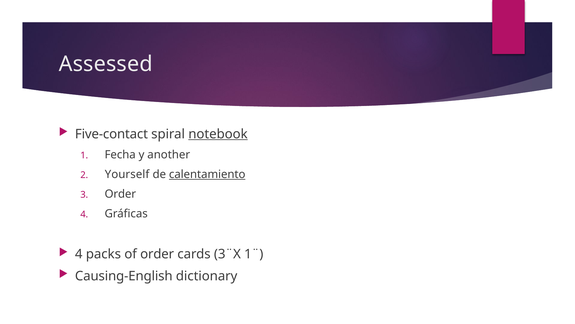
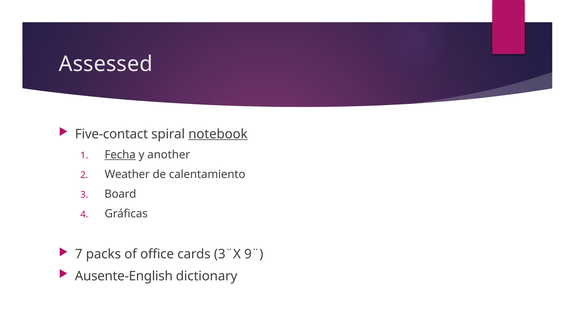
Fecha underline: none -> present
Yourself: Yourself -> Weather
calentamiento underline: present -> none
Order at (120, 194): Order -> Board
4 at (79, 254): 4 -> 7
of order: order -> office
1¨: 1¨ -> 9¨
Causing-English: Causing-English -> Ausente-English
